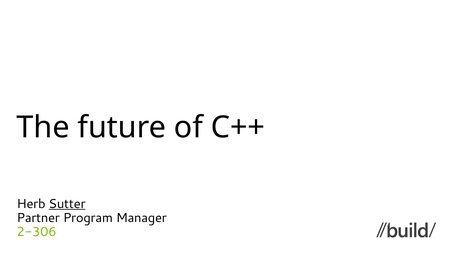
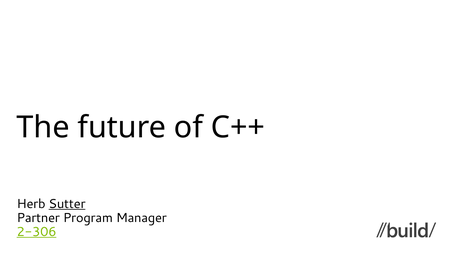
2-306 underline: none -> present
